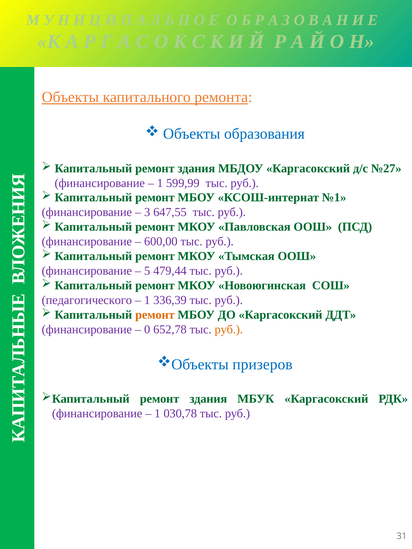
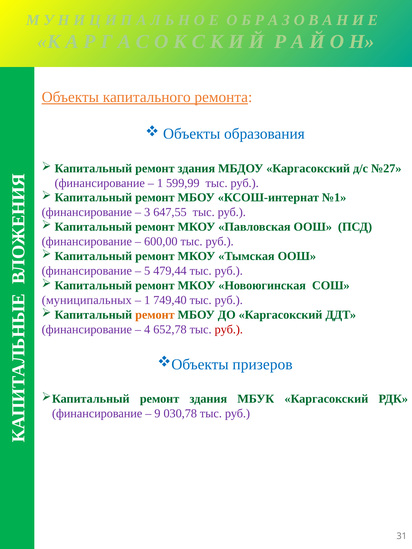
педагогического: педагогического -> муниципальных
336,39: 336,39 -> 749,40
0: 0 -> 4
руб at (229, 330) colour: orange -> red
1 at (157, 414): 1 -> 9
